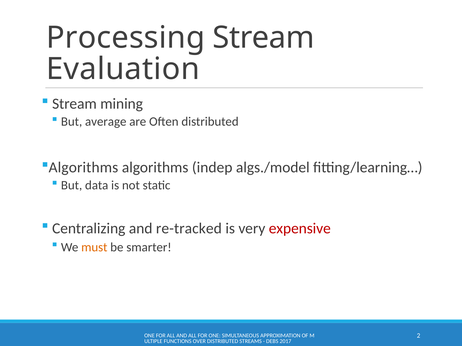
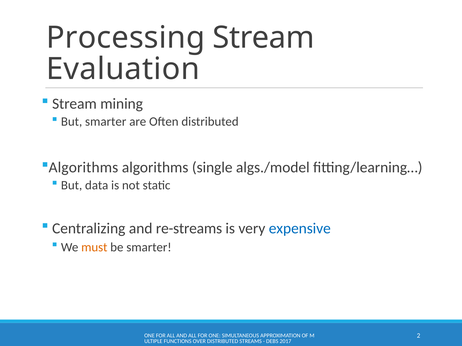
But average: average -> smarter
indep: indep -> single
re-tracked: re-tracked -> re-streams
expensive colour: red -> blue
